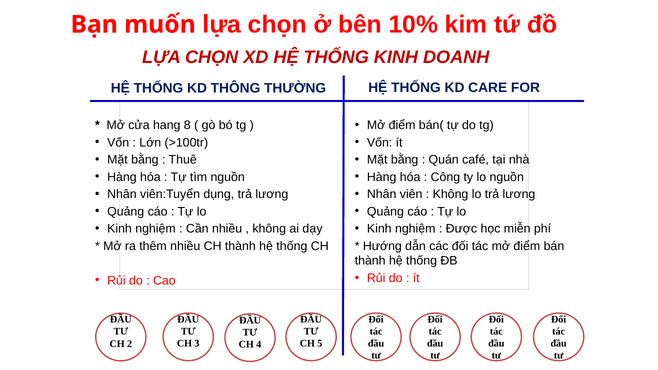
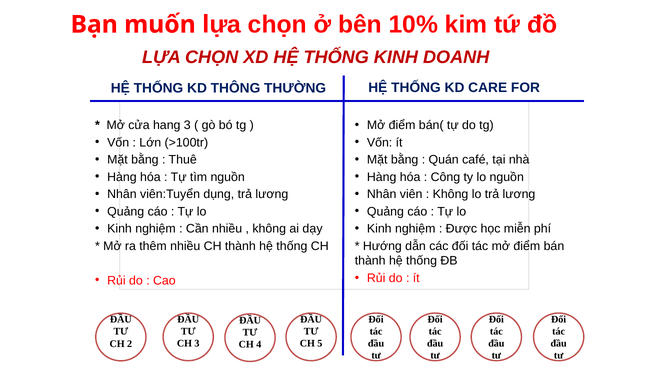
hang 8: 8 -> 3
